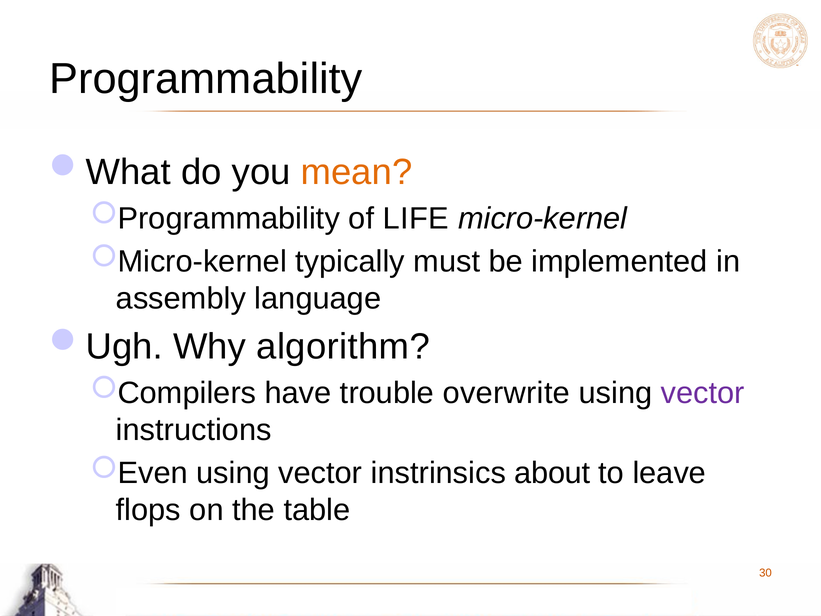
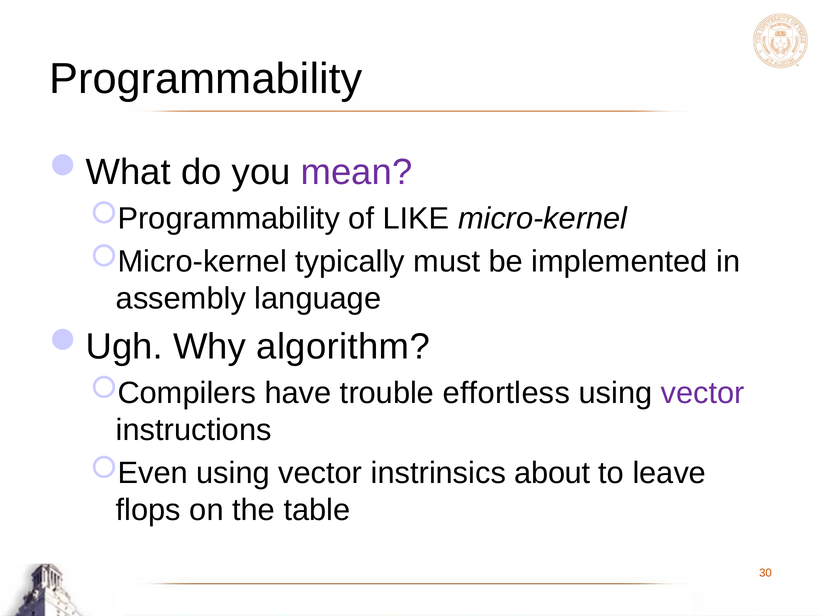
mean colour: orange -> purple
LIFE: LIFE -> LIKE
overwrite: overwrite -> effortless
